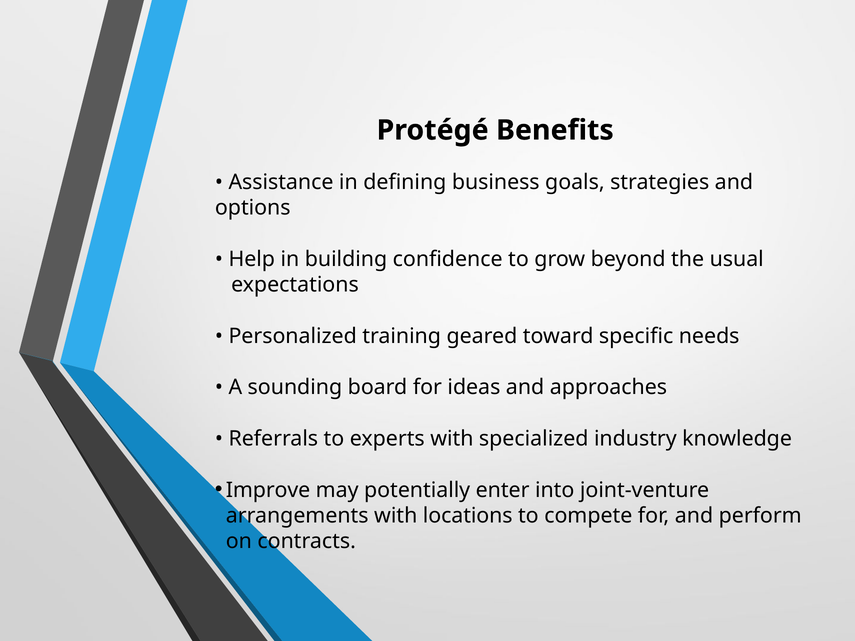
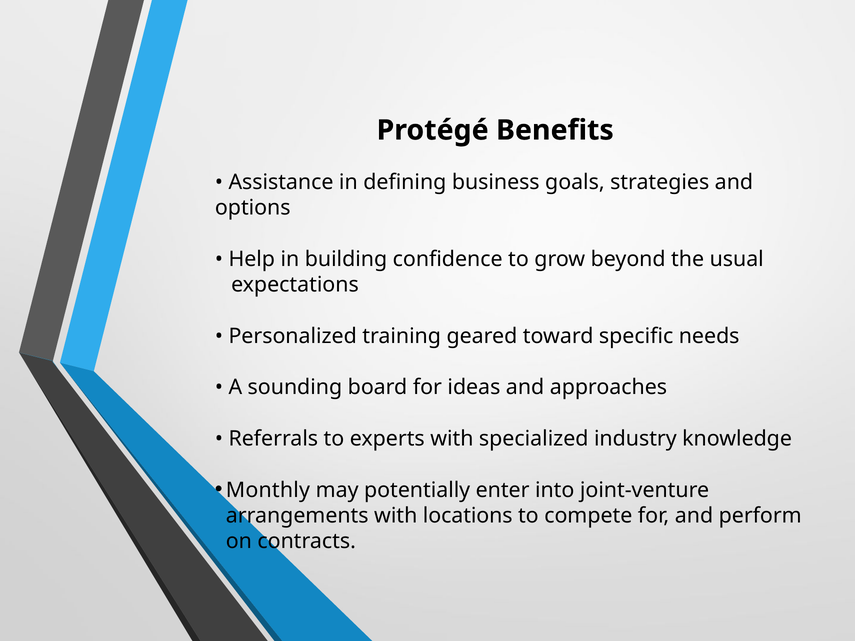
Improve: Improve -> Monthly
